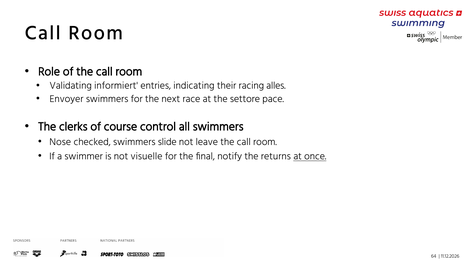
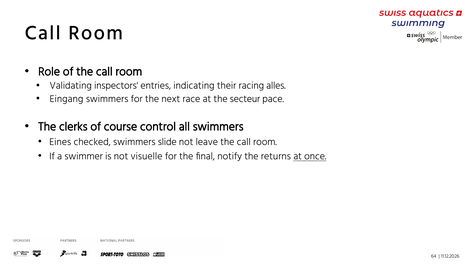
informiert: informiert -> inspectors
Envoyer: Envoyer -> Eingang
settore: settore -> secteur
Nose: Nose -> Eines
